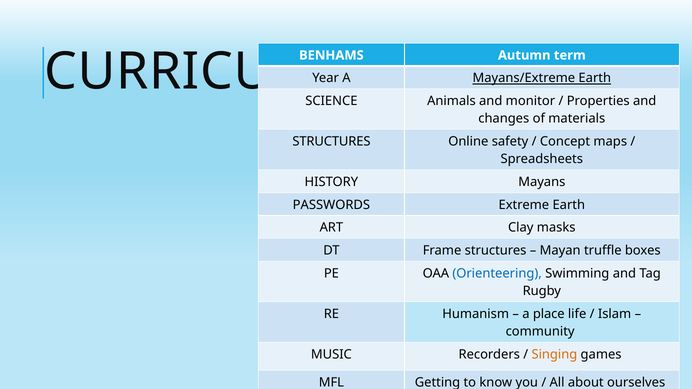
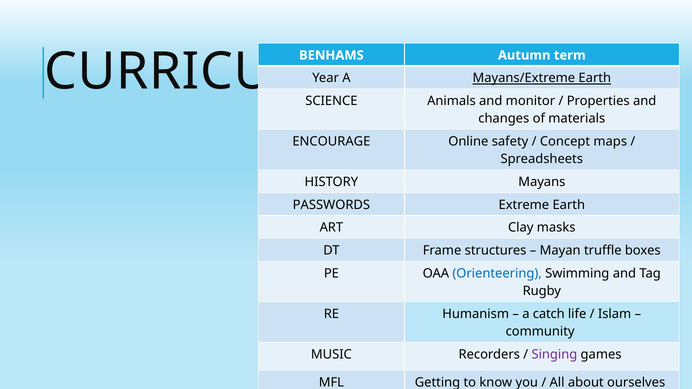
STRUCTURES at (331, 142): STRUCTURES -> ENCOURAGE
place: place -> catch
Singing colour: orange -> purple
